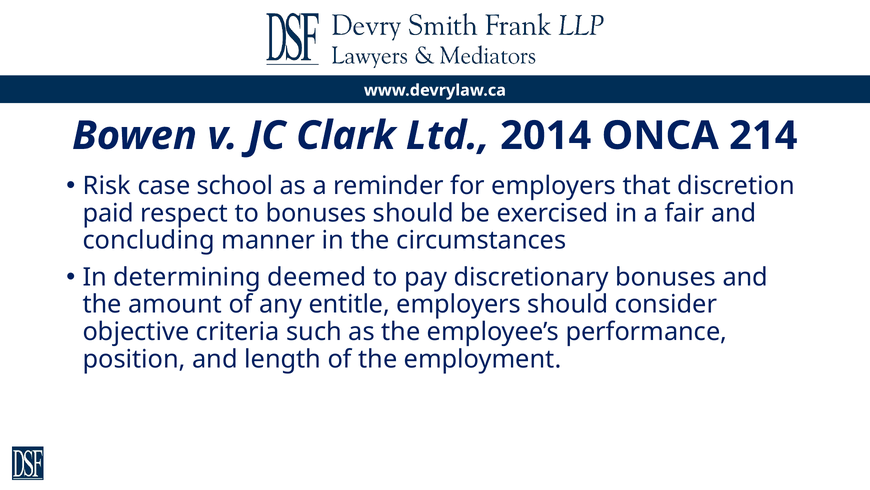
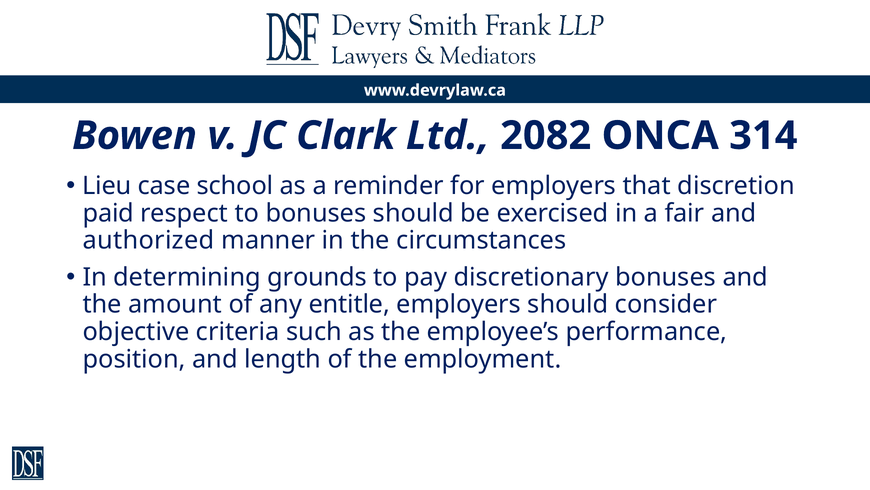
2014: 2014 -> 2082
214: 214 -> 314
Risk: Risk -> Lieu
concluding: concluding -> authorized
deemed: deemed -> grounds
